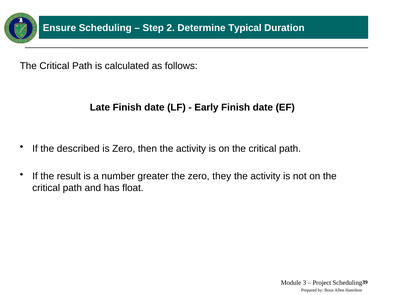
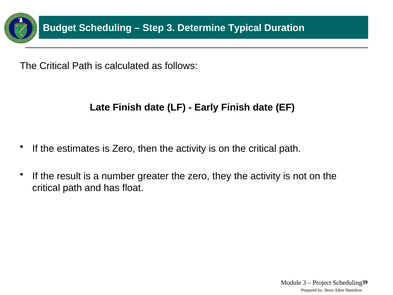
Ensure: Ensure -> Budget
Step 2: 2 -> 3
described: described -> estimates
